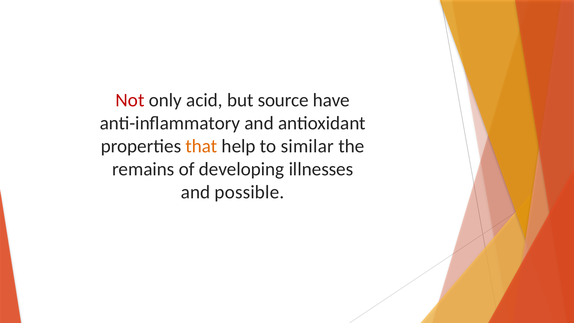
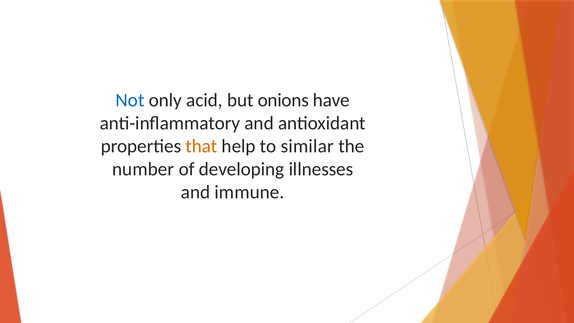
Not colour: red -> blue
source: source -> onions
remains: remains -> number
possible: possible -> immune
